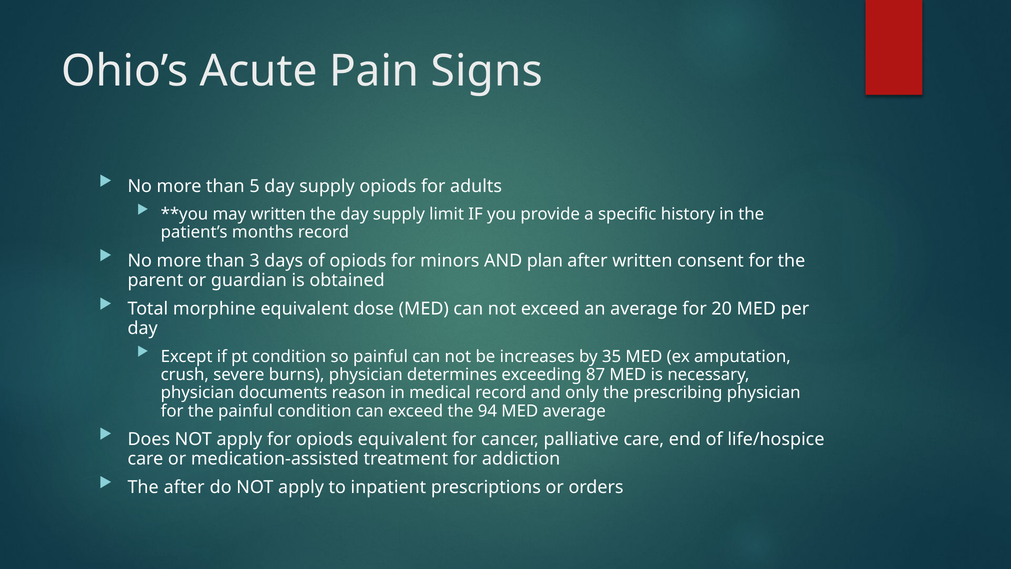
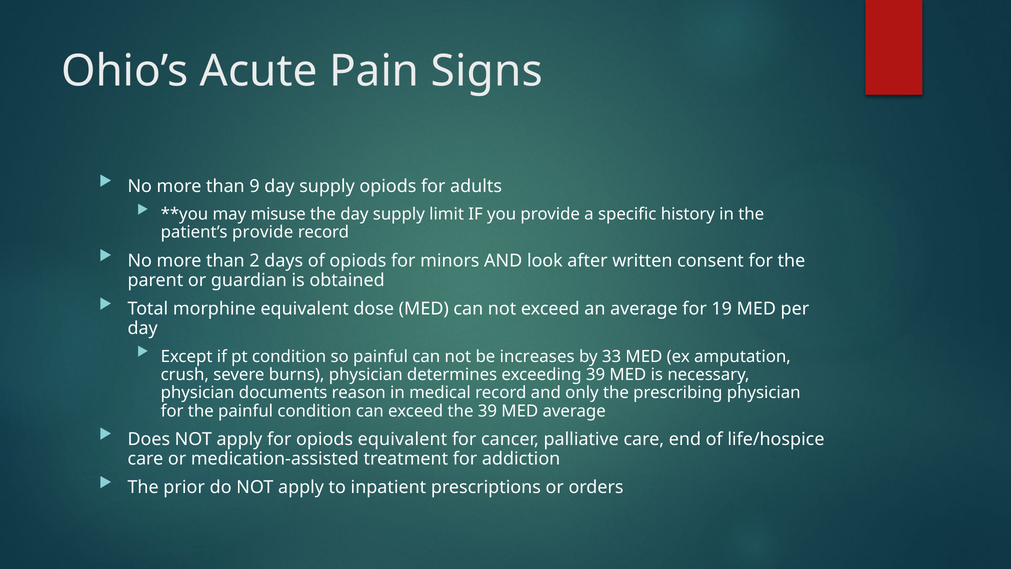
5: 5 -> 9
may written: written -> misuse
patient’s months: months -> provide
3: 3 -> 2
plan: plan -> look
20: 20 -> 19
35: 35 -> 33
exceeding 87: 87 -> 39
the 94: 94 -> 39
The after: after -> prior
